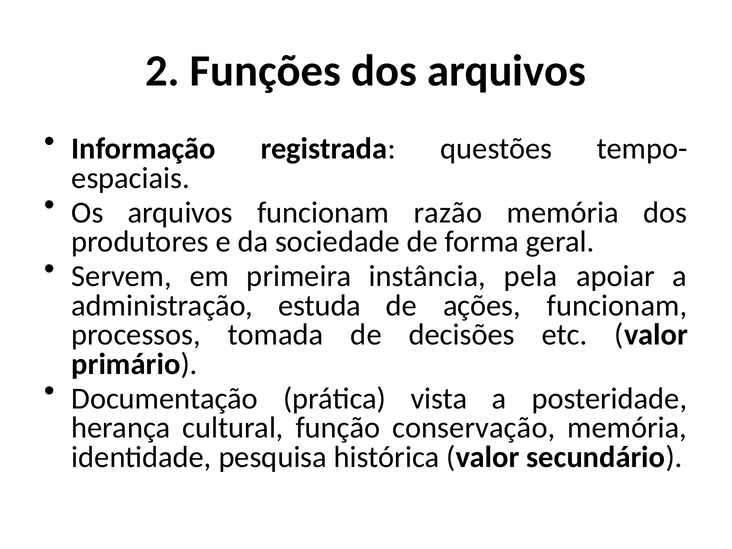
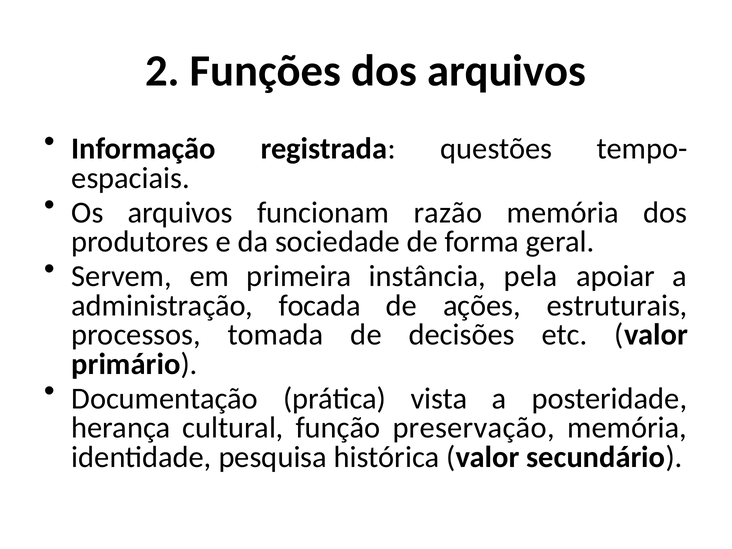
estuda: estuda -> focada
ações funcionam: funcionam -> estruturais
conservação: conservação -> preservação
